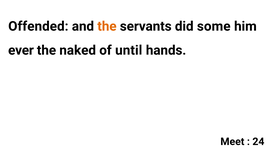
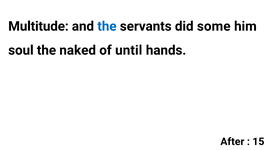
Offended: Offended -> Multitude
the at (107, 26) colour: orange -> blue
ever: ever -> soul
Meet: Meet -> After
24: 24 -> 15
